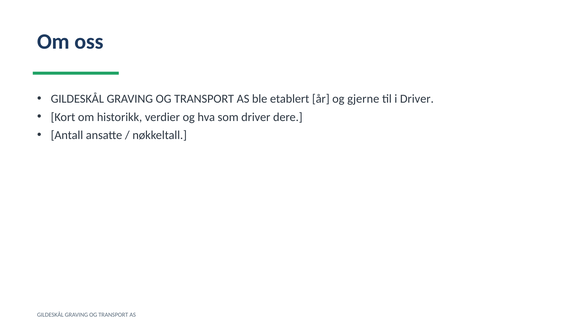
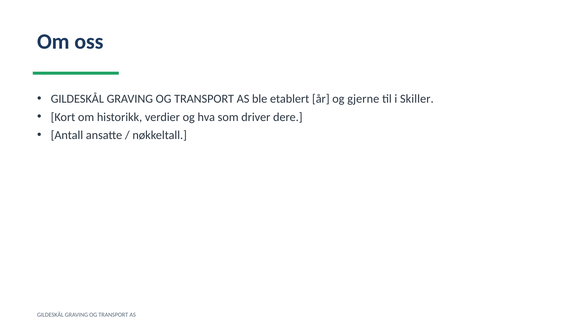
i Driver: Driver -> Skiller
